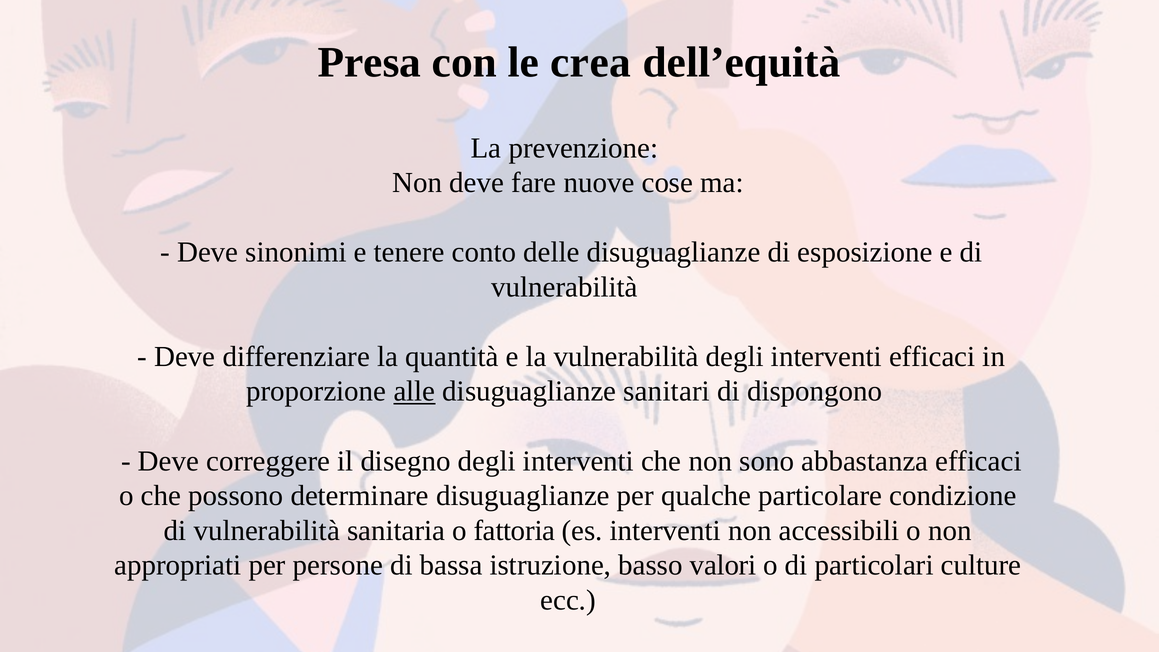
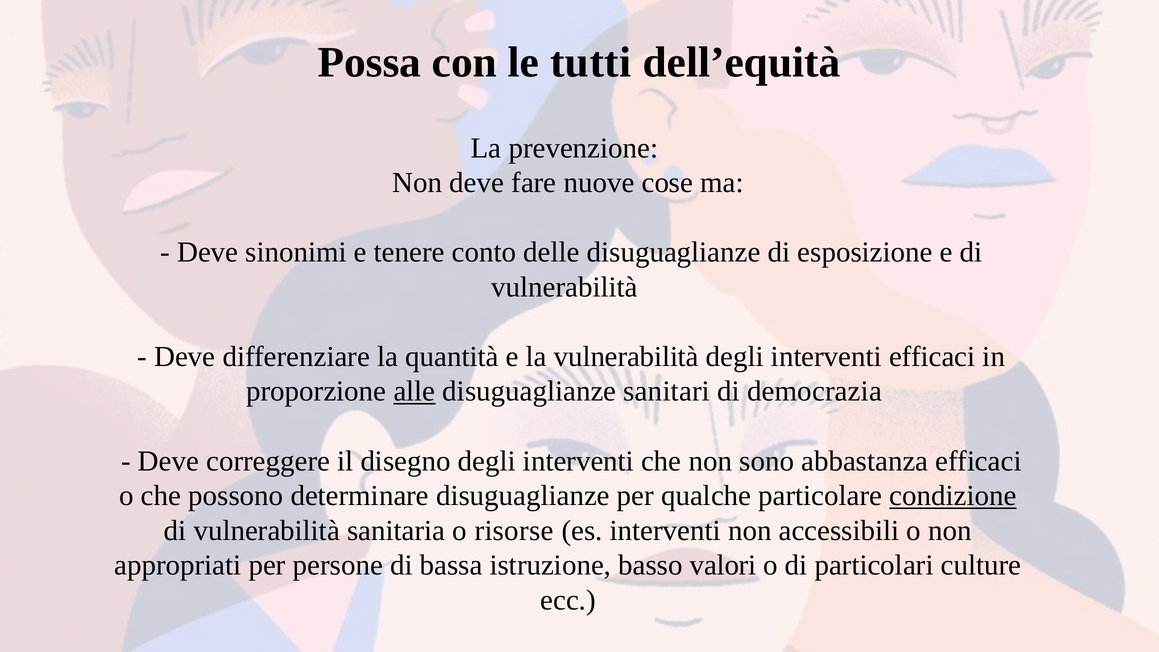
Presa: Presa -> Possa
crea: crea -> tutti
dispongono: dispongono -> democrazia
condizione underline: none -> present
fattoria: fattoria -> risorse
